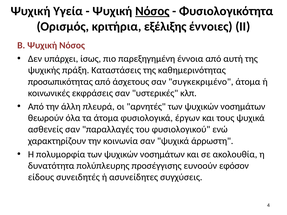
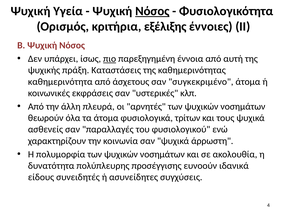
πιο underline: none -> present
προσωπικότητας: προσωπικότητας -> καθημερινότητα
έργων: έργων -> τρίτων
εφόσον: εφόσον -> ιδανικά
